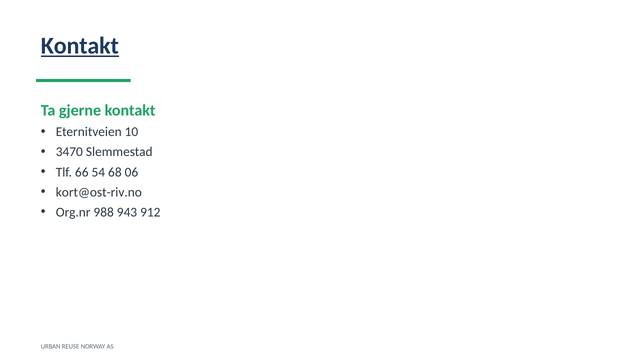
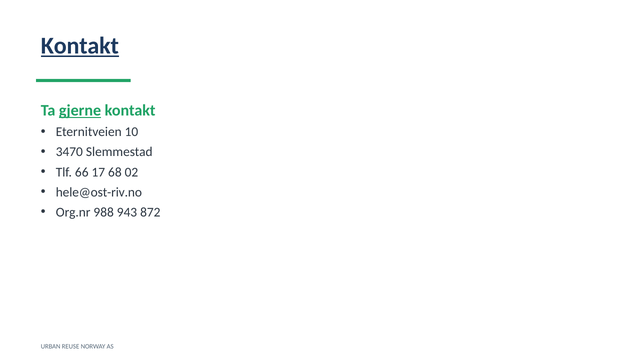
gjerne underline: none -> present
54: 54 -> 17
06: 06 -> 02
kort@ost-riv.no: kort@ost-riv.no -> hele@ost-riv.no
912: 912 -> 872
